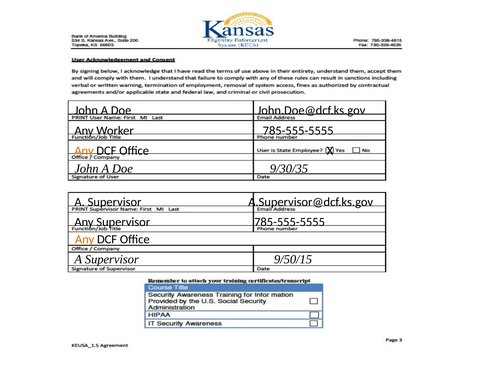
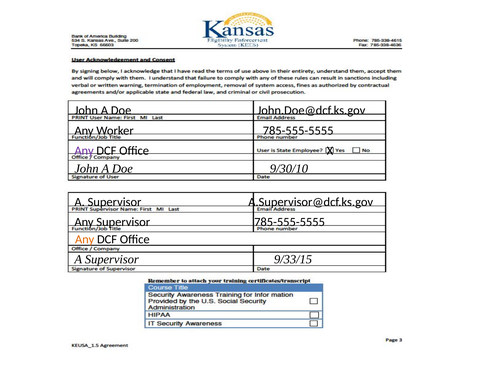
Any at (84, 151) colour: orange -> purple
9/30/35: 9/30/35 -> 9/30/10
9/50/15: 9/50/15 -> 9/33/15
